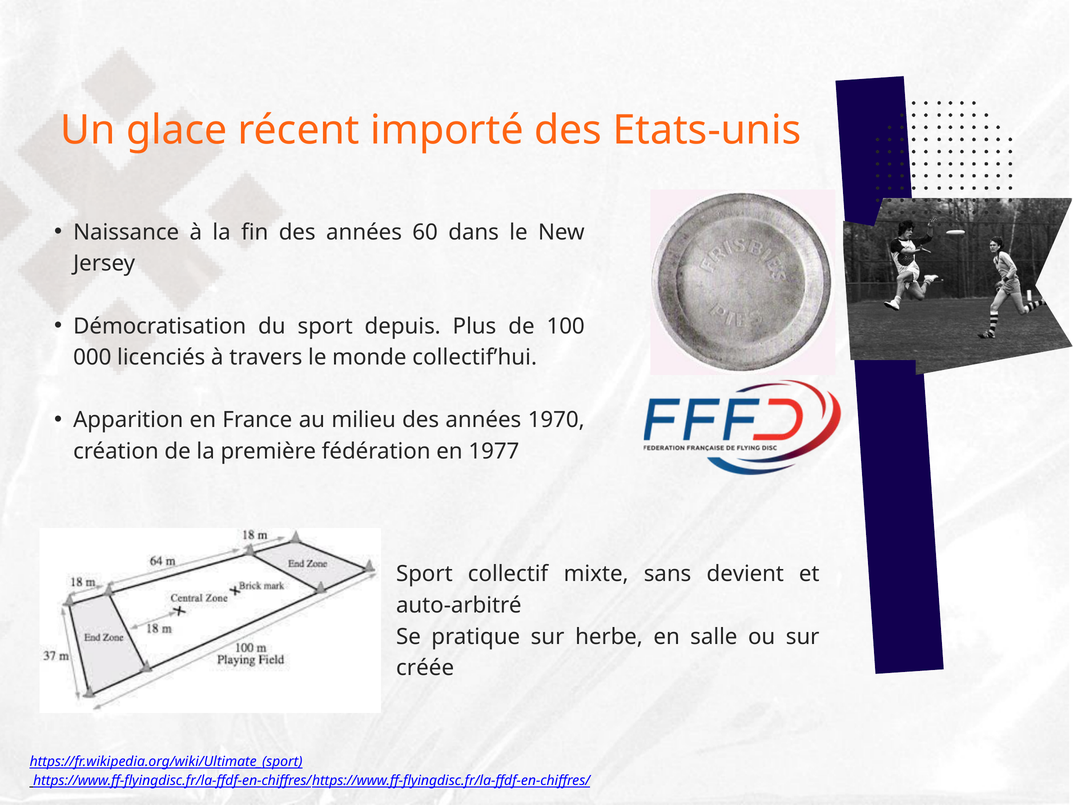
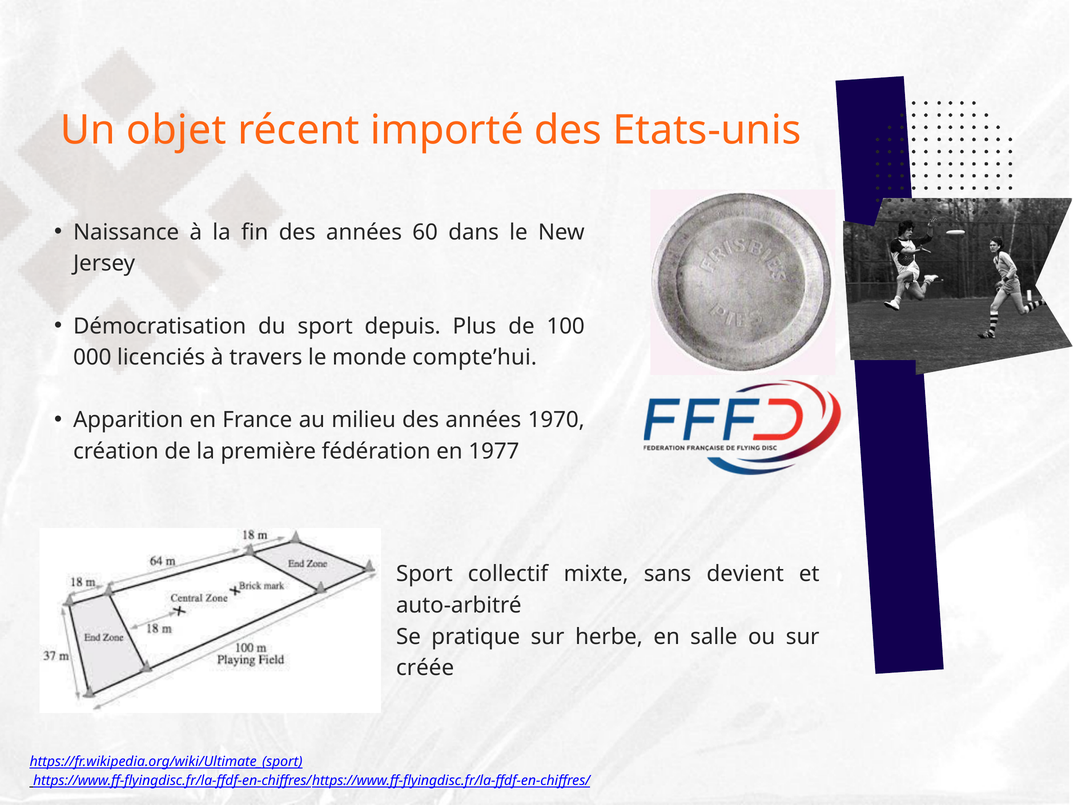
glace: glace -> objet
collectif’hui: collectif’hui -> compte’hui
